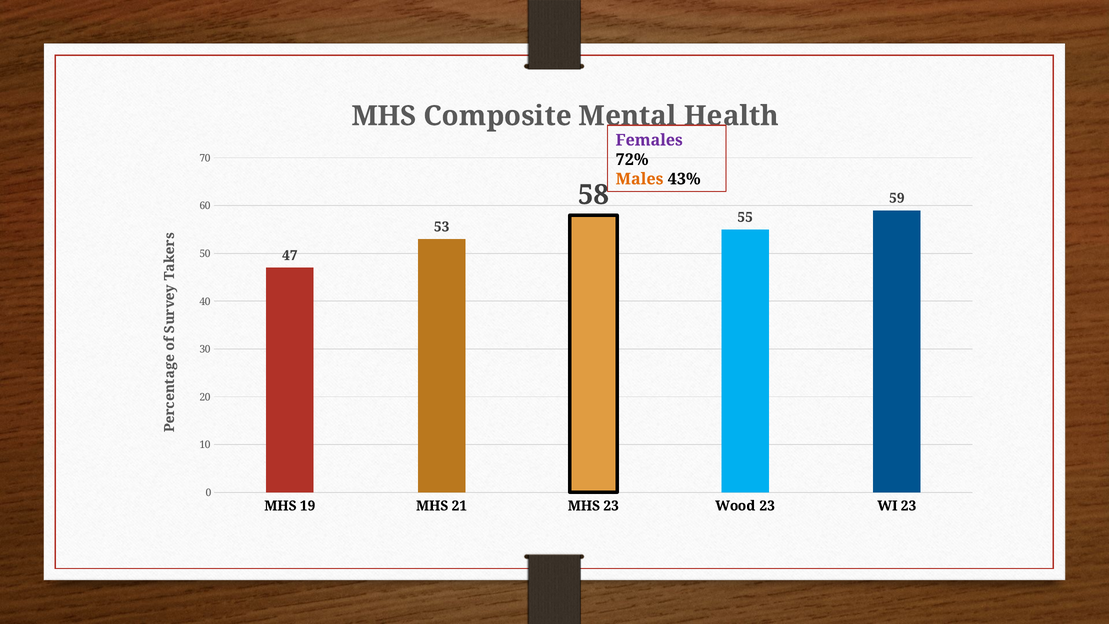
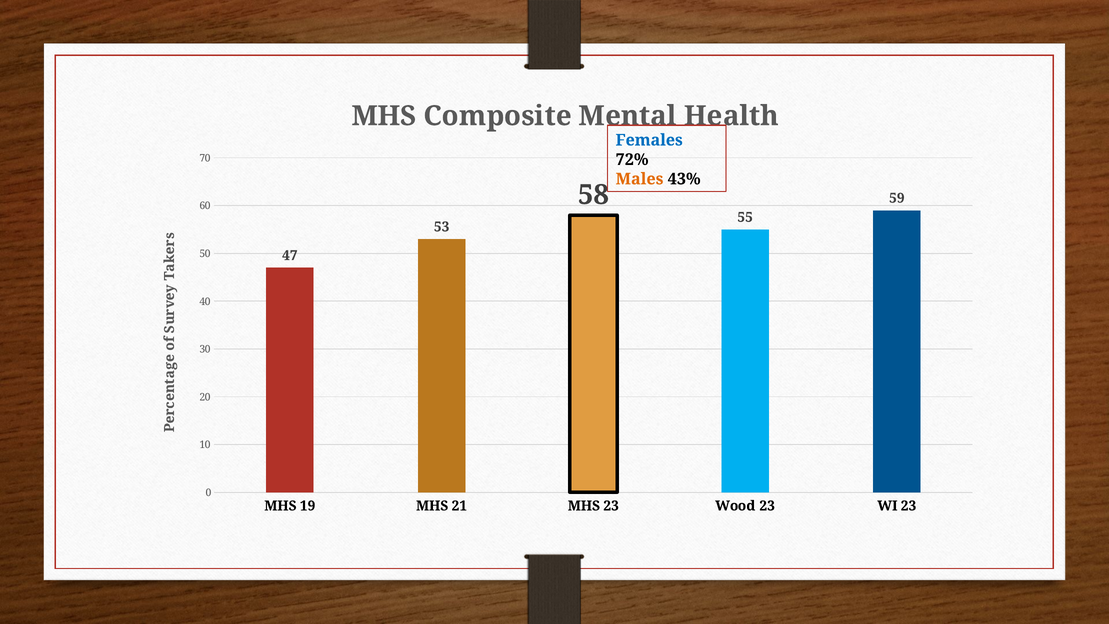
Females colour: purple -> blue
